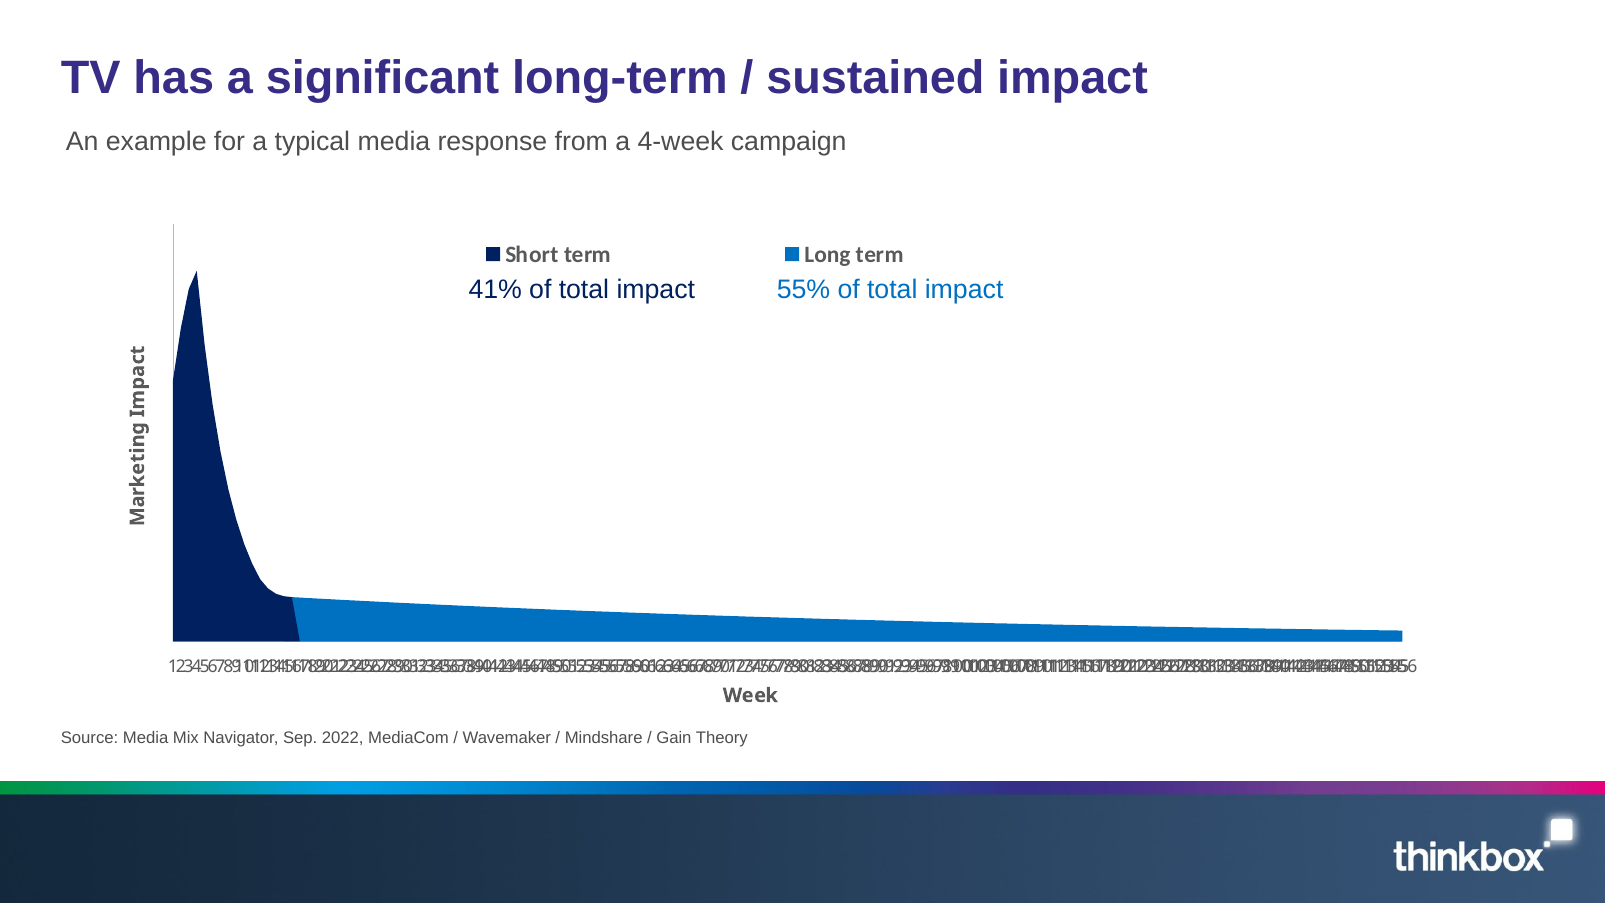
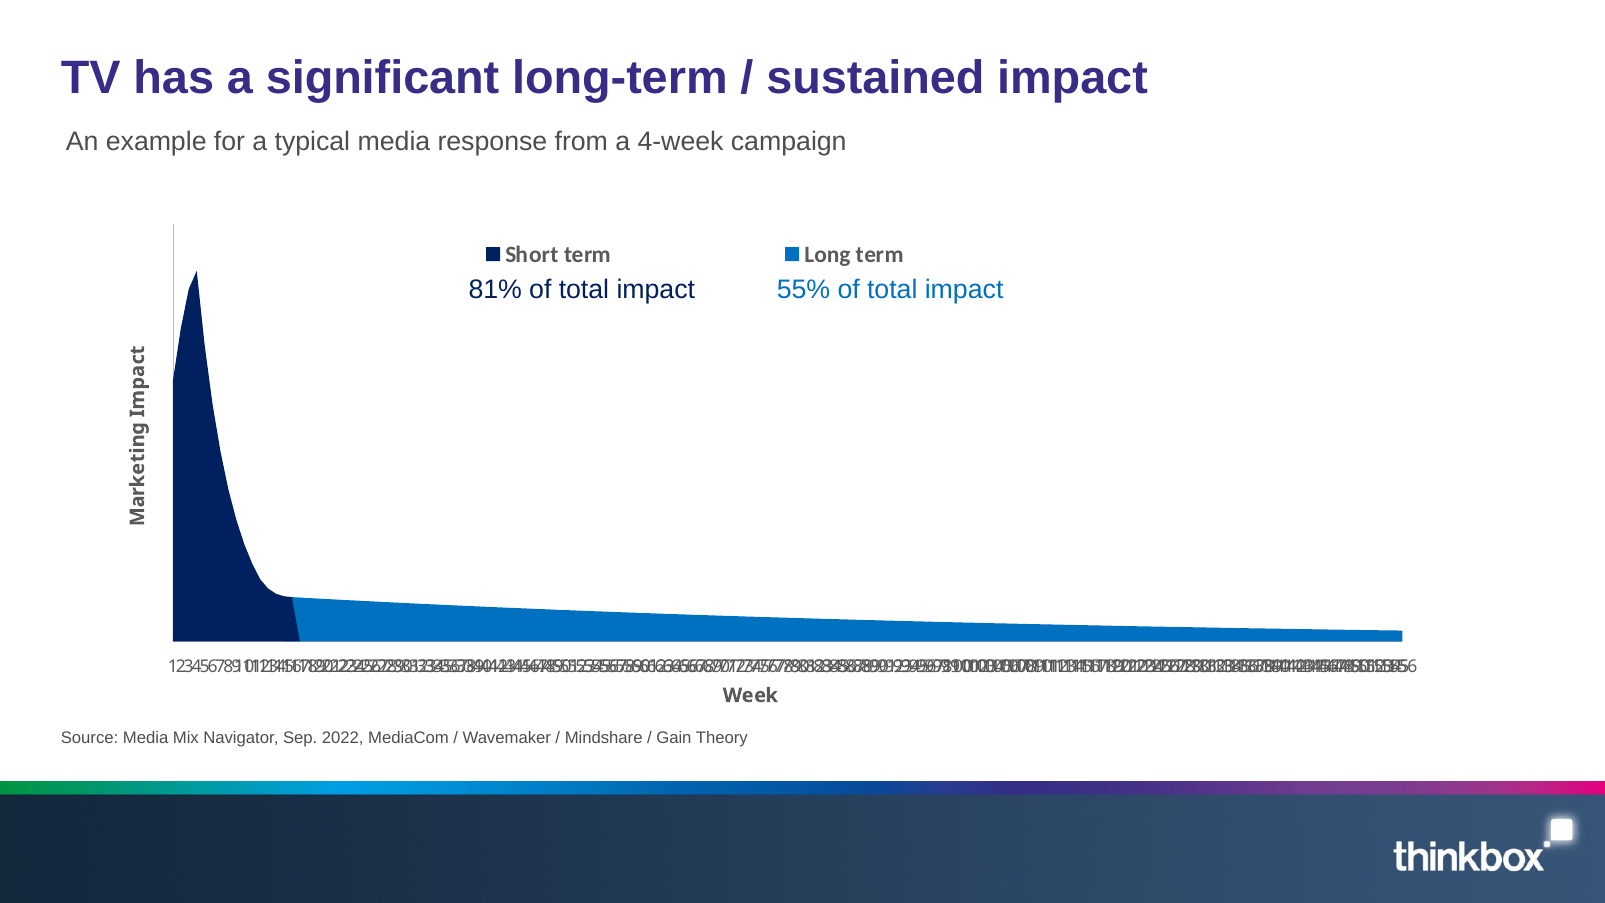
41%: 41% -> 81%
